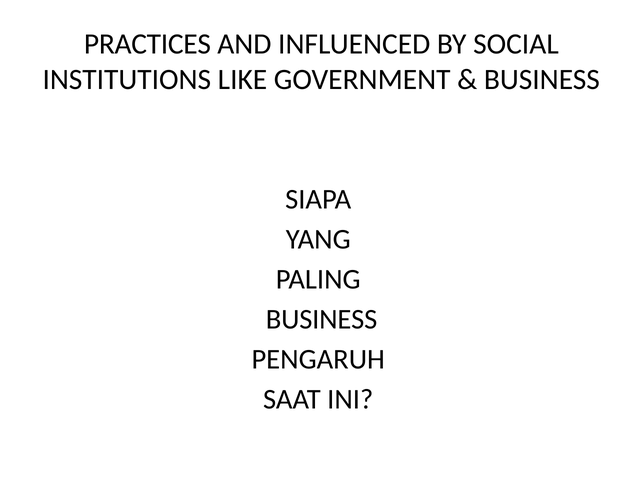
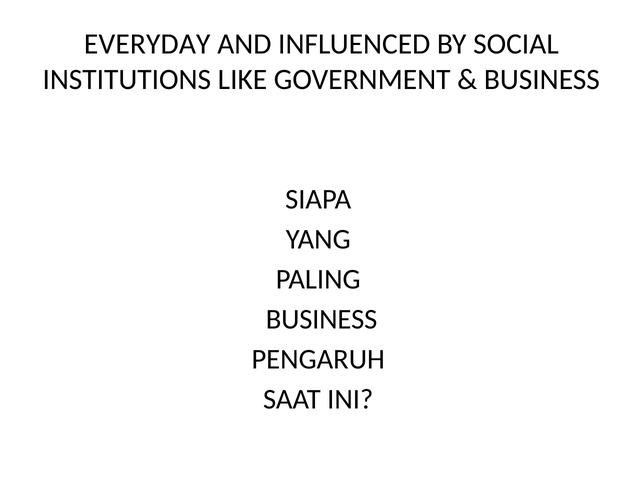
PRACTICES: PRACTICES -> EVERYDAY
